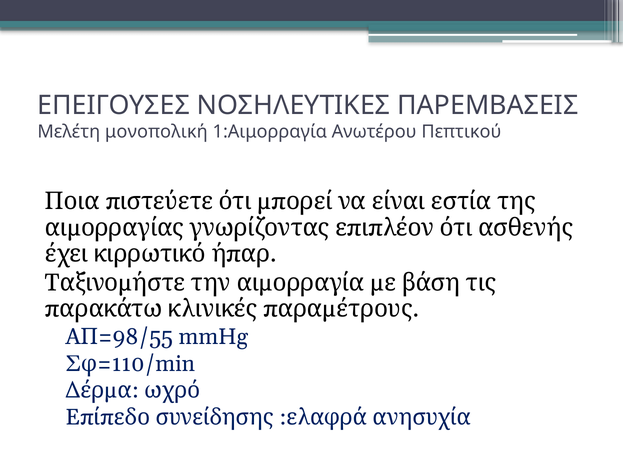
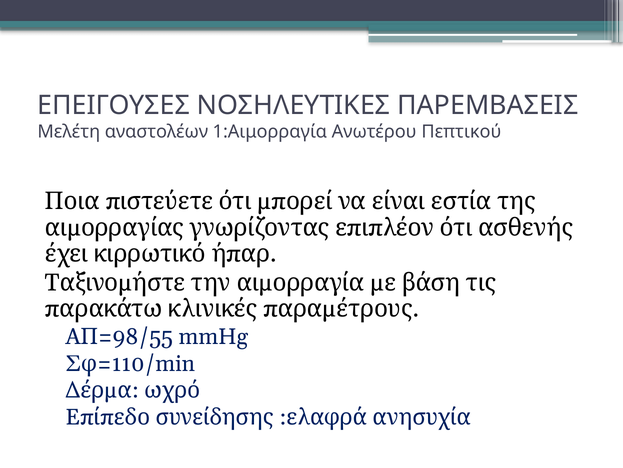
μονοπολική: μονοπολική -> αναστολέων
